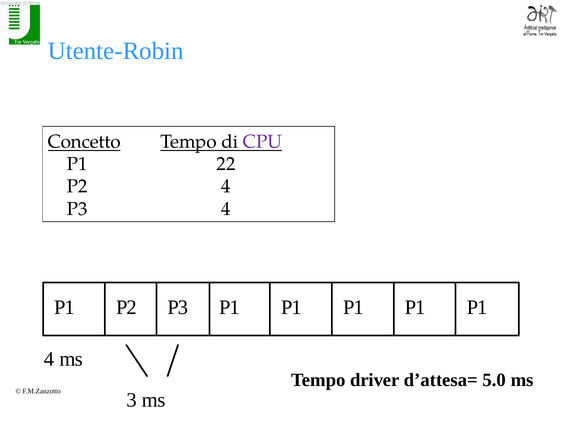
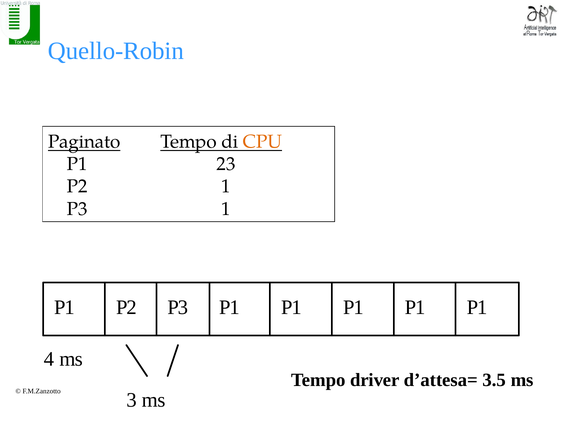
Utente-Robin: Utente-Robin -> Quello-Robin
Concetto: Concetto -> Paginato
CPU colour: purple -> orange
22: 22 -> 23
P2 4: 4 -> 1
P3 4: 4 -> 1
5.0: 5.0 -> 3.5
